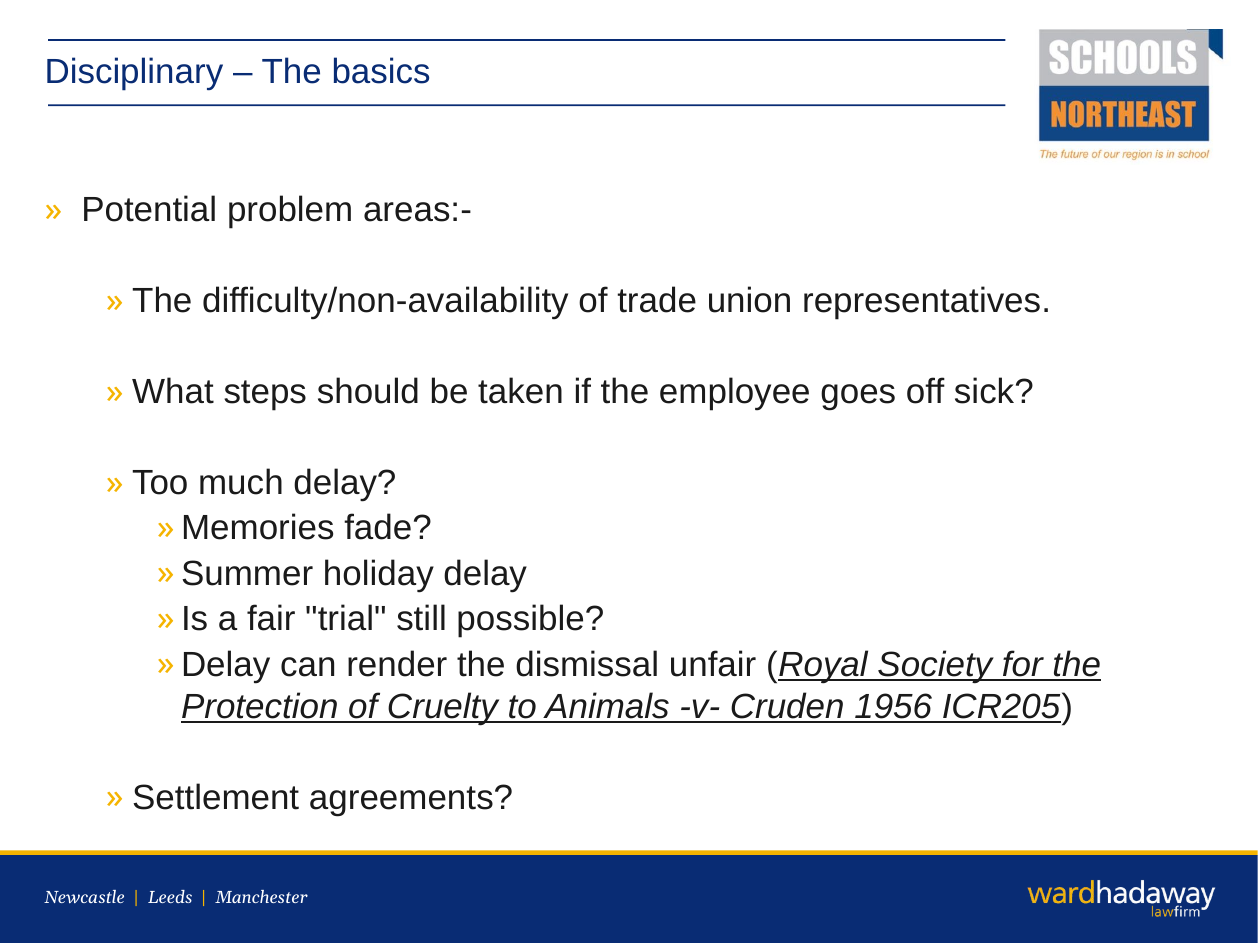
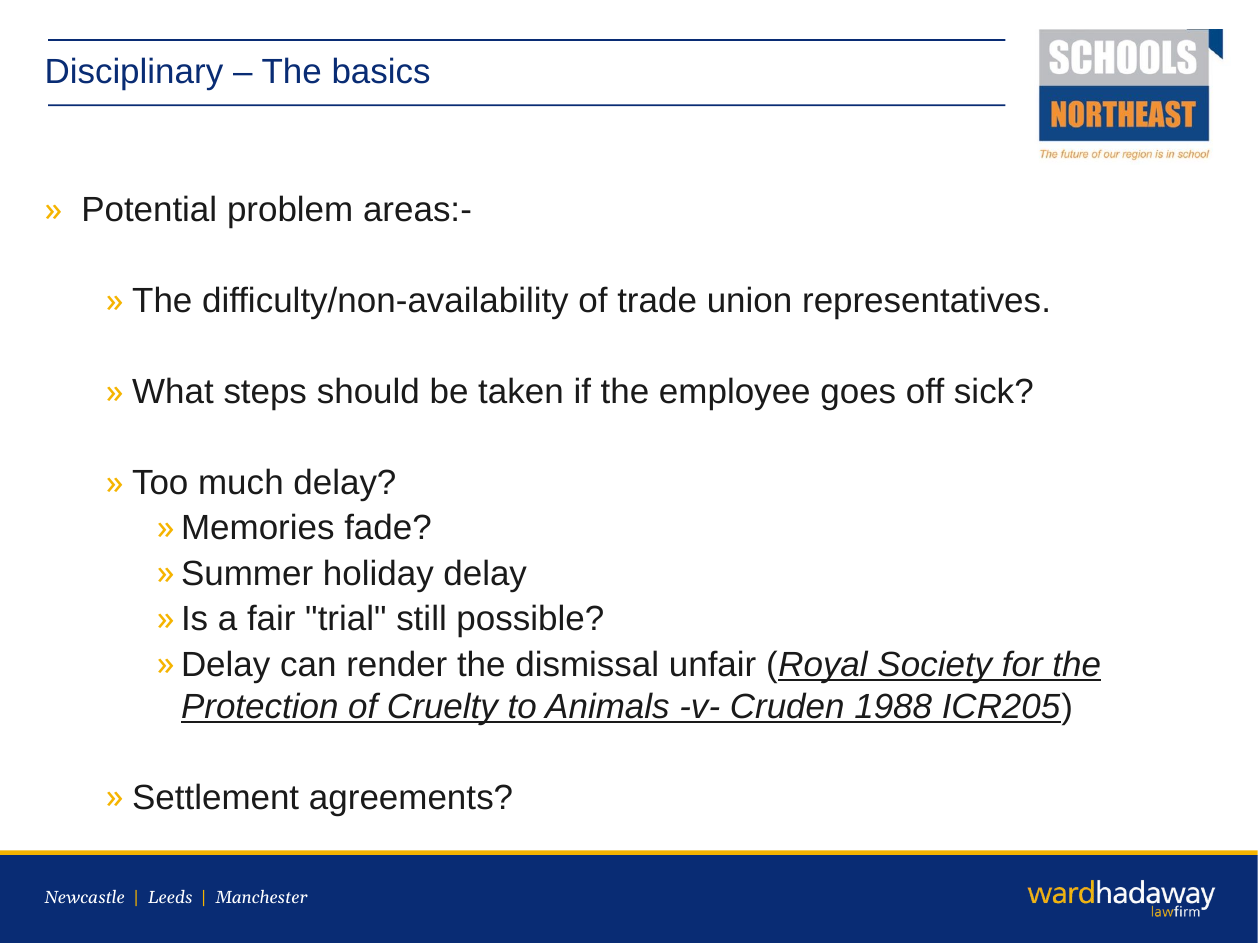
1956: 1956 -> 1988
